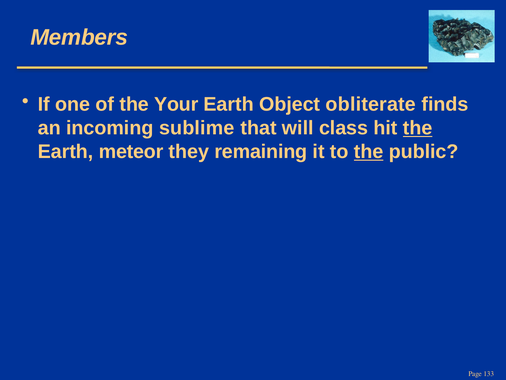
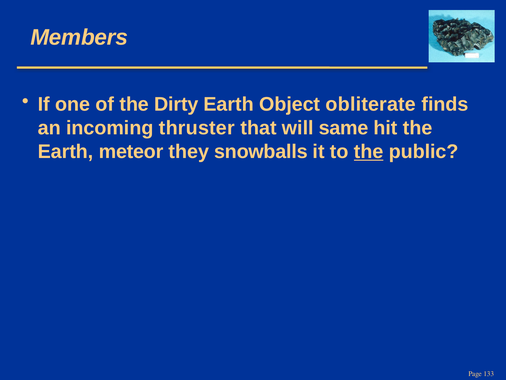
Your: Your -> Dirty
sublime: sublime -> thruster
class: class -> same
the at (418, 128) underline: present -> none
remaining: remaining -> snowballs
